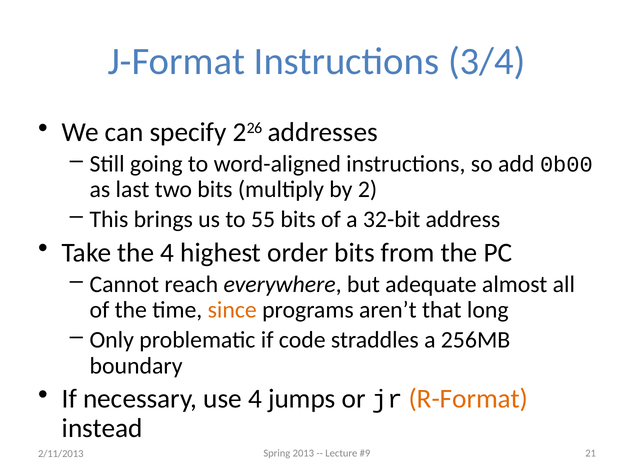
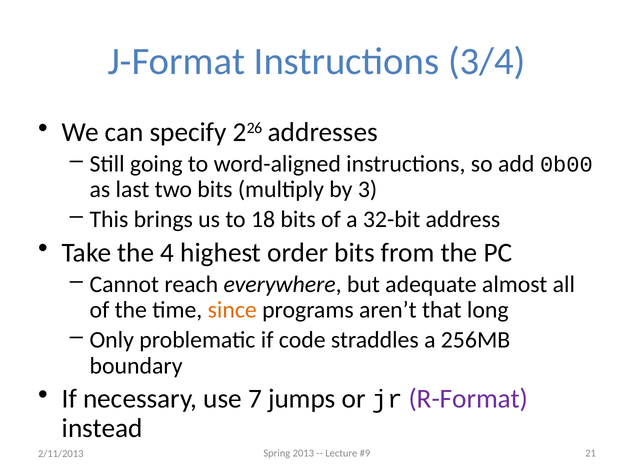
2: 2 -> 3
55: 55 -> 18
use 4: 4 -> 7
R-Format colour: orange -> purple
